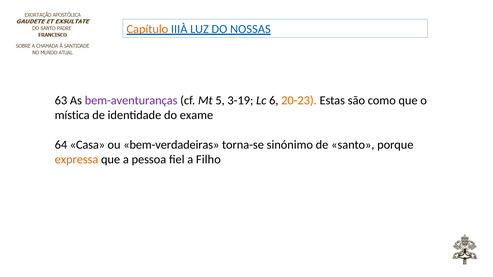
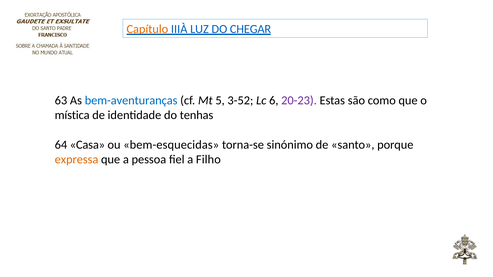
NOSSAS: NOSSAS -> CHEGAR
bem-aventuranças colour: purple -> blue
3-19: 3-19 -> 3-52
20-23 colour: orange -> purple
exame: exame -> tenhas
bem-verdadeiras: bem-verdadeiras -> bem-esquecidas
